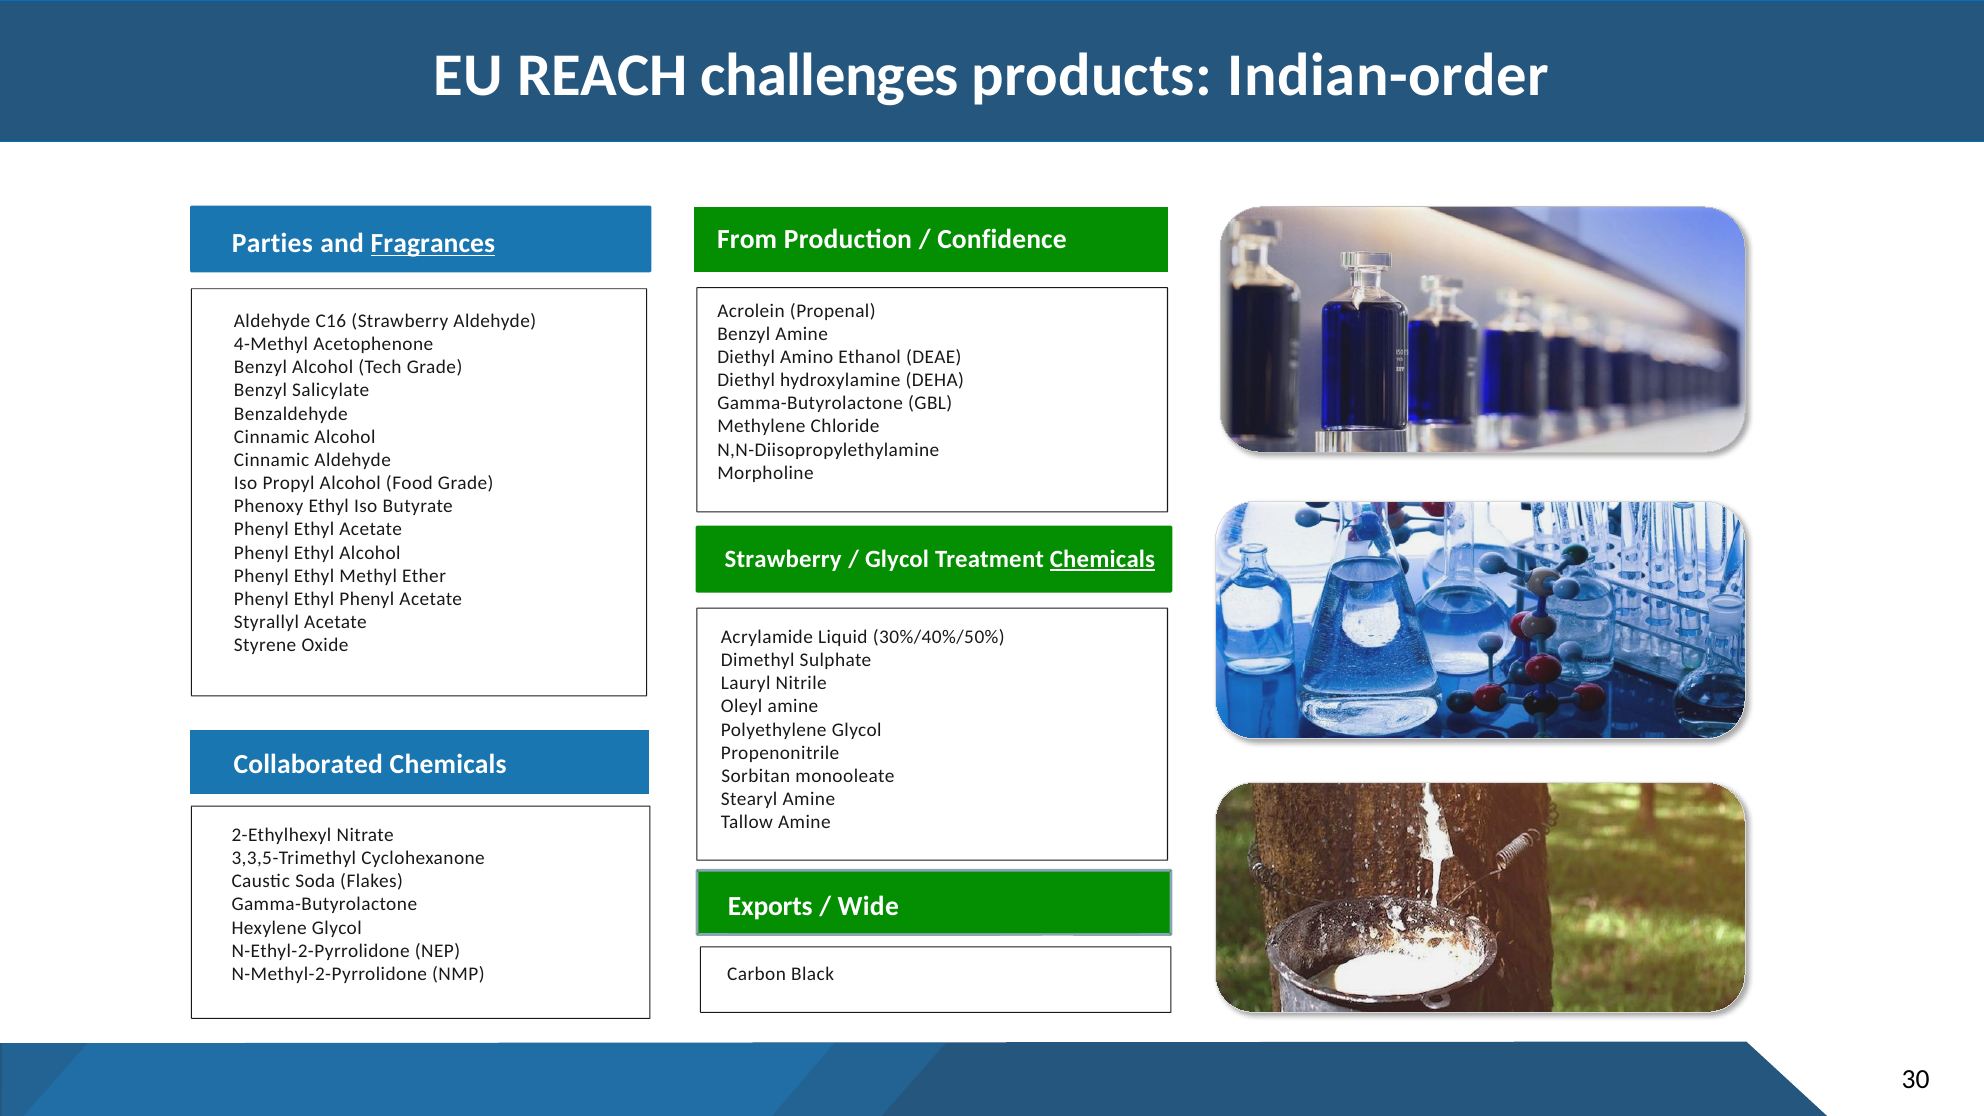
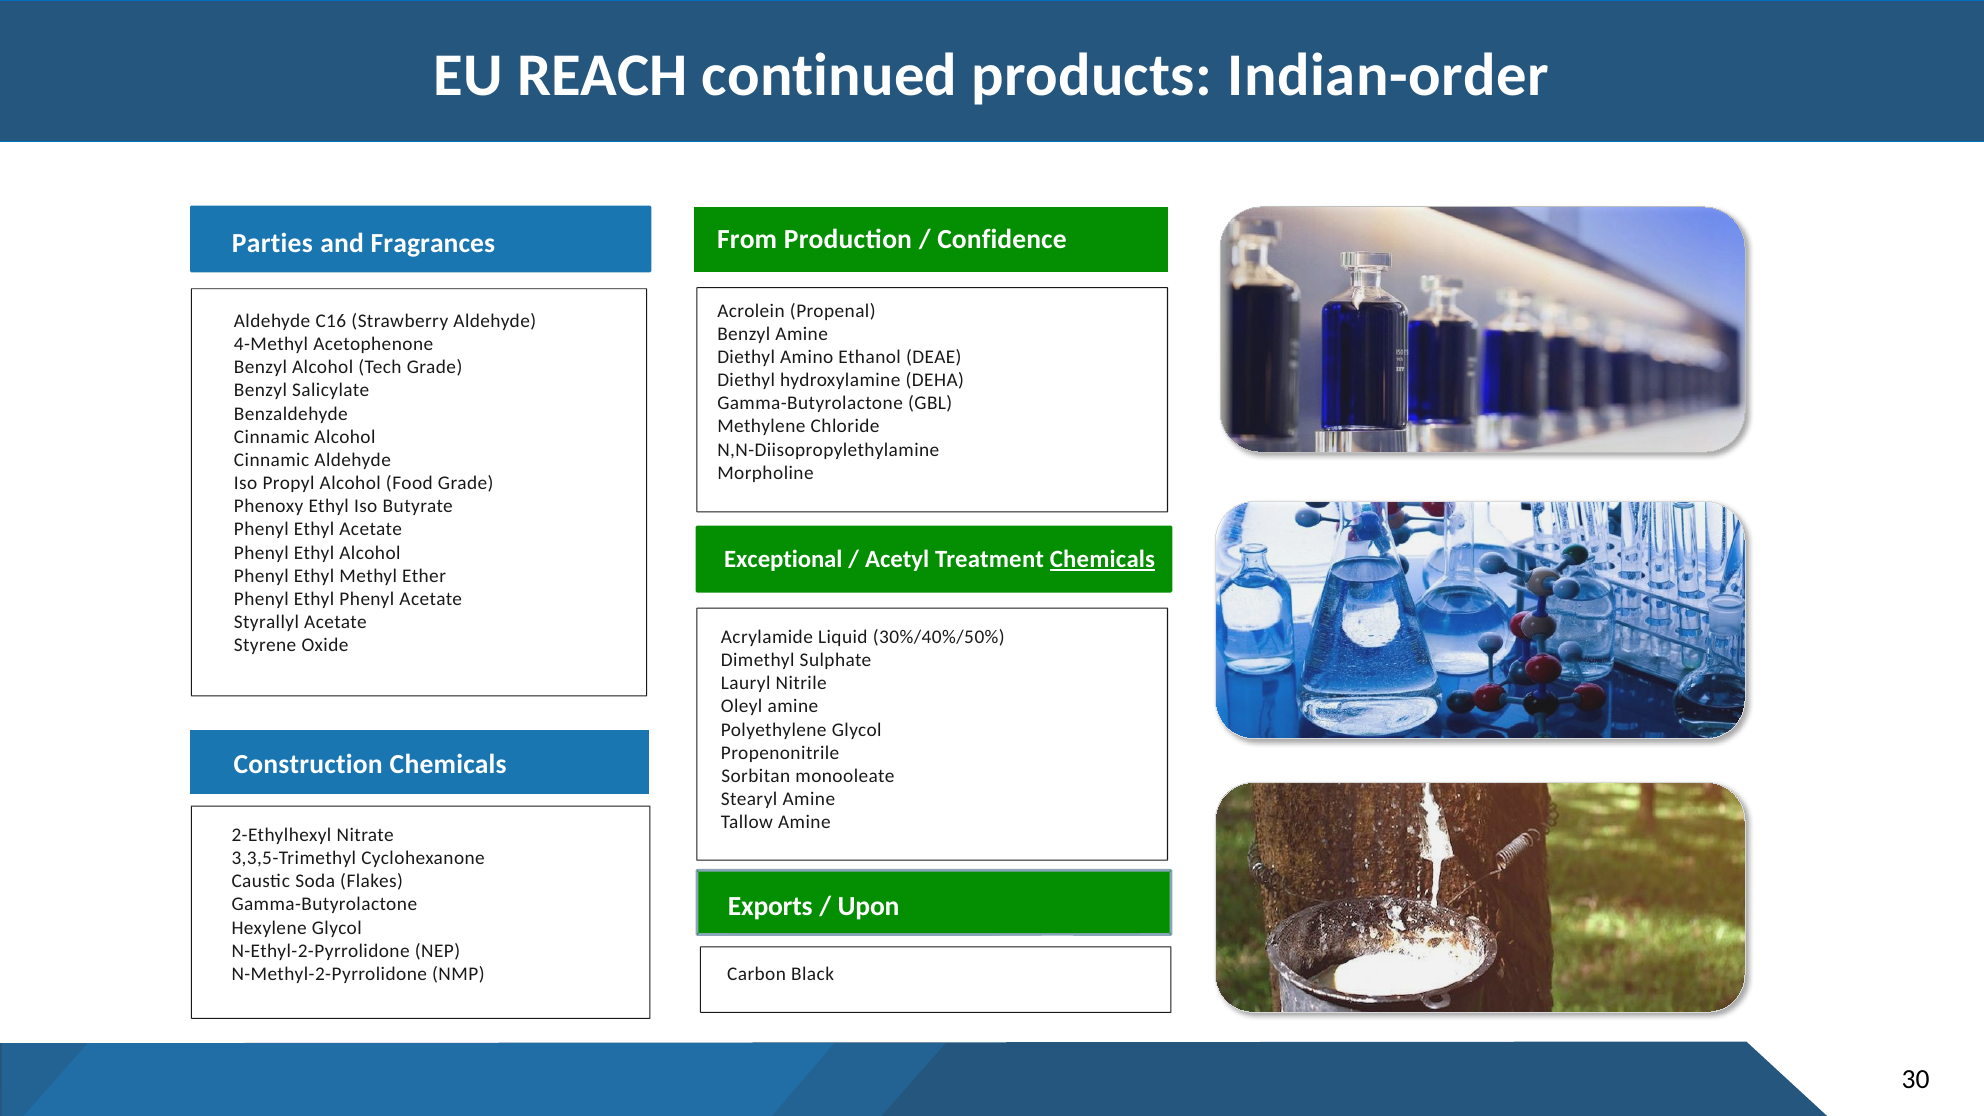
challenges: challenges -> continued
Fragrances underline: present -> none
Strawberry at (783, 559): Strawberry -> Exceptional
Glycol at (897, 559): Glycol -> Acetyl
Collaborated: Collaborated -> Construction
Wide: Wide -> Upon
